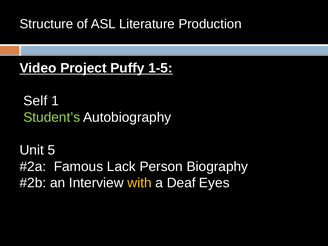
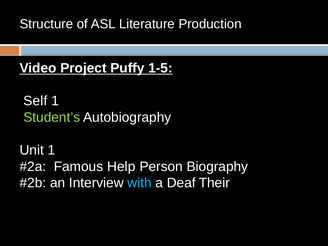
Unit 5: 5 -> 1
Lack: Lack -> Help
with colour: yellow -> light blue
Eyes: Eyes -> Their
